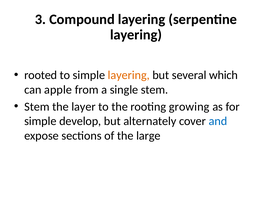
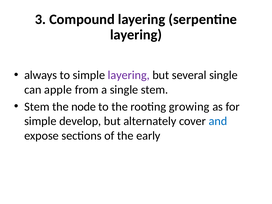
rooted: rooted -> always
layering at (129, 75) colour: orange -> purple
several which: which -> single
layer: layer -> node
large: large -> early
